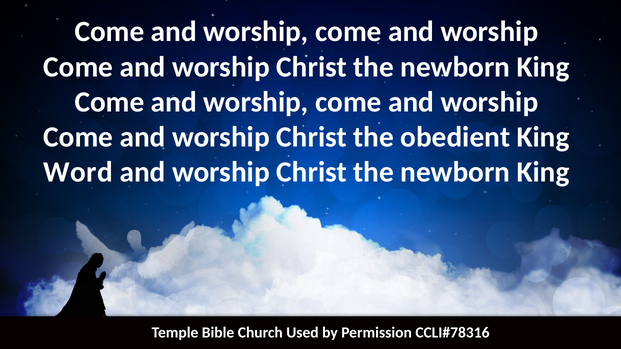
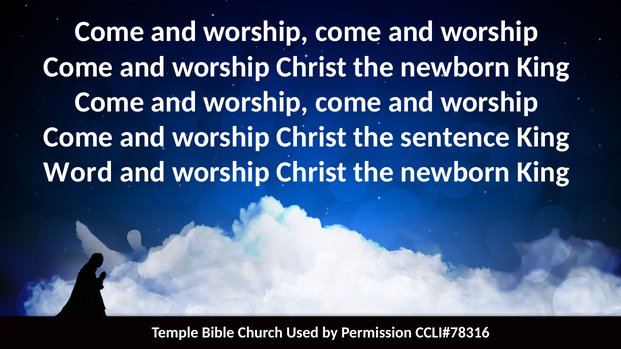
obedient: obedient -> sentence
